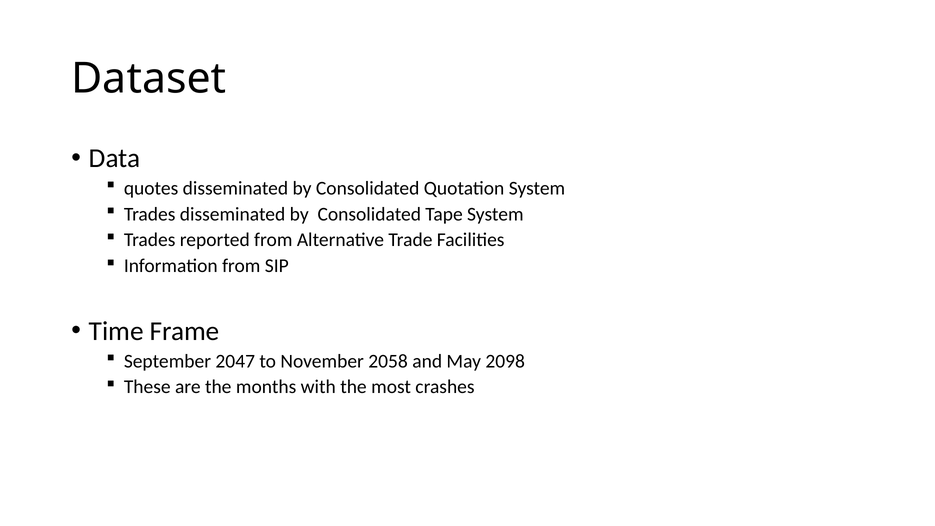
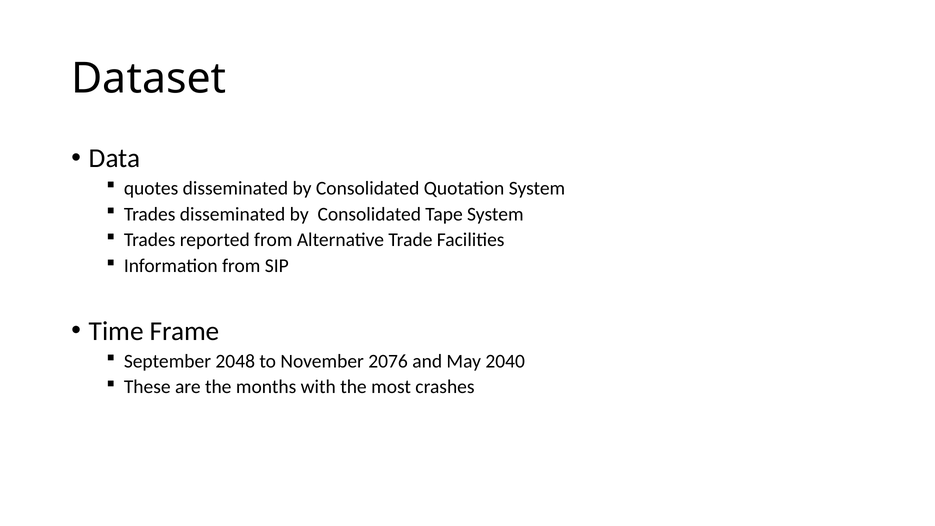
2047: 2047 -> 2048
2058: 2058 -> 2076
2098: 2098 -> 2040
